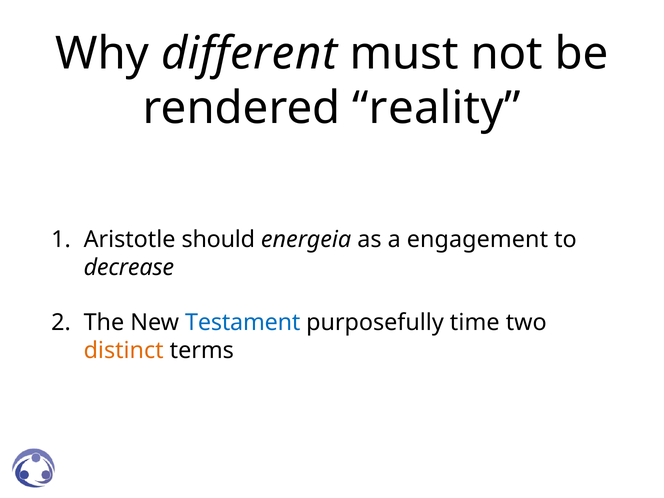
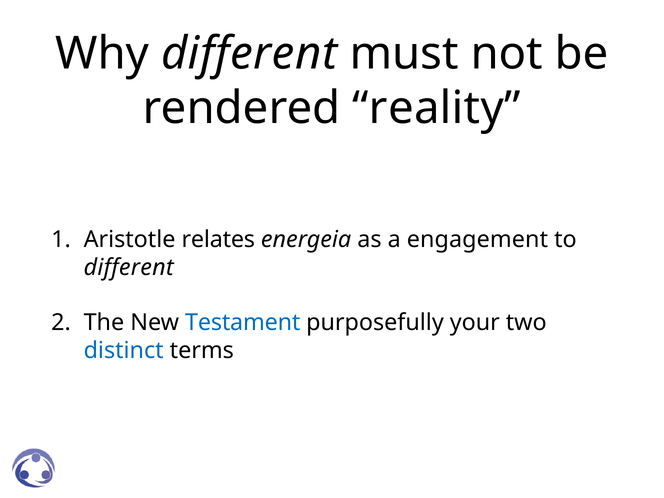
should: should -> relates
decrease at (129, 267): decrease -> different
time: time -> your
distinct colour: orange -> blue
